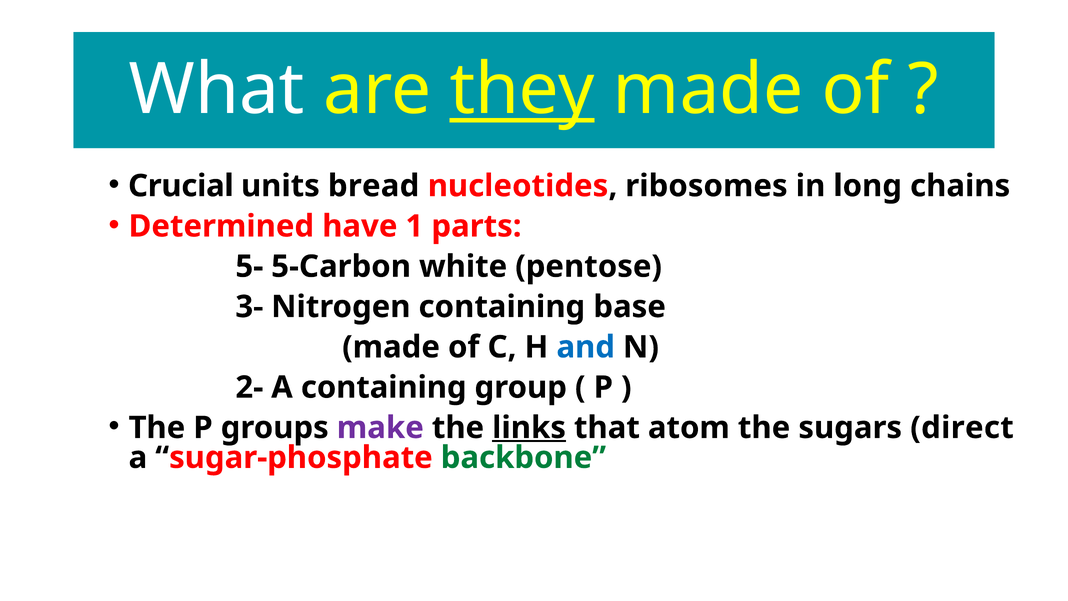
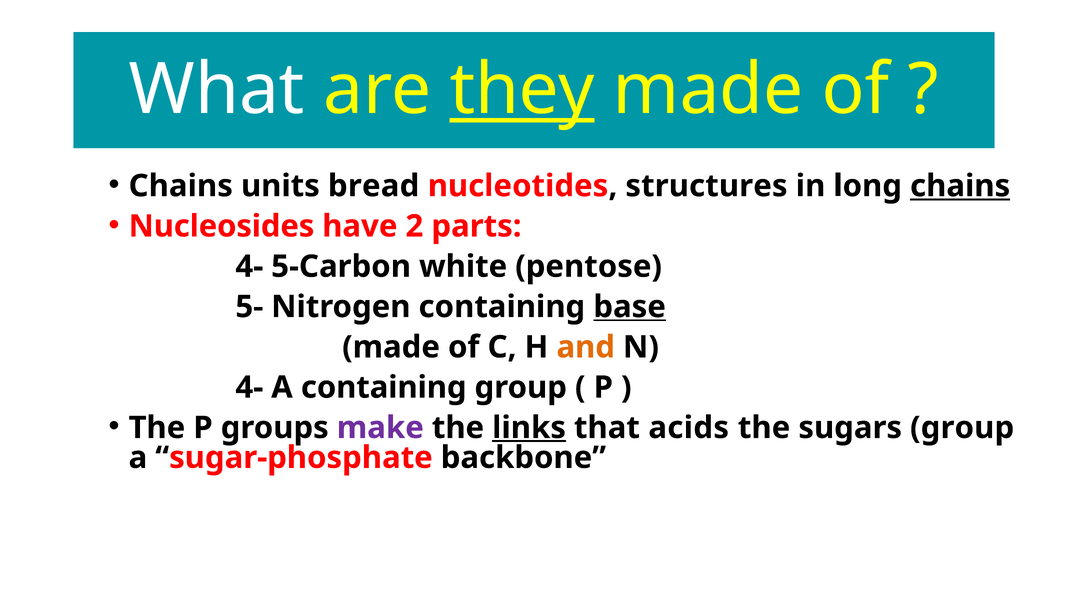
Crucial at (181, 186): Crucial -> Chains
ribosomes: ribosomes -> structures
chains at (960, 186) underline: none -> present
Determined: Determined -> Nucleosides
1: 1 -> 2
5- at (249, 266): 5- -> 4-
3-: 3- -> 5-
base underline: none -> present
and colour: blue -> orange
2- at (249, 387): 2- -> 4-
atom: atom -> acids
sugars direct: direct -> group
backbone colour: green -> black
